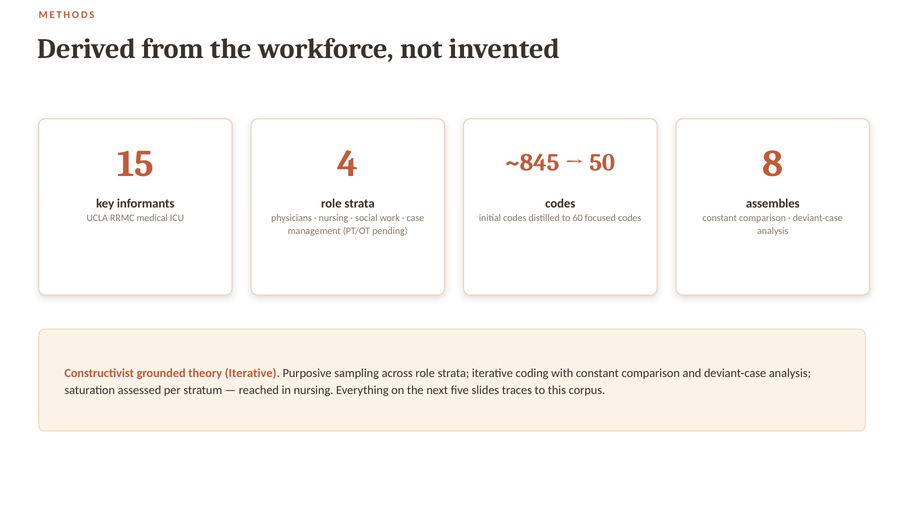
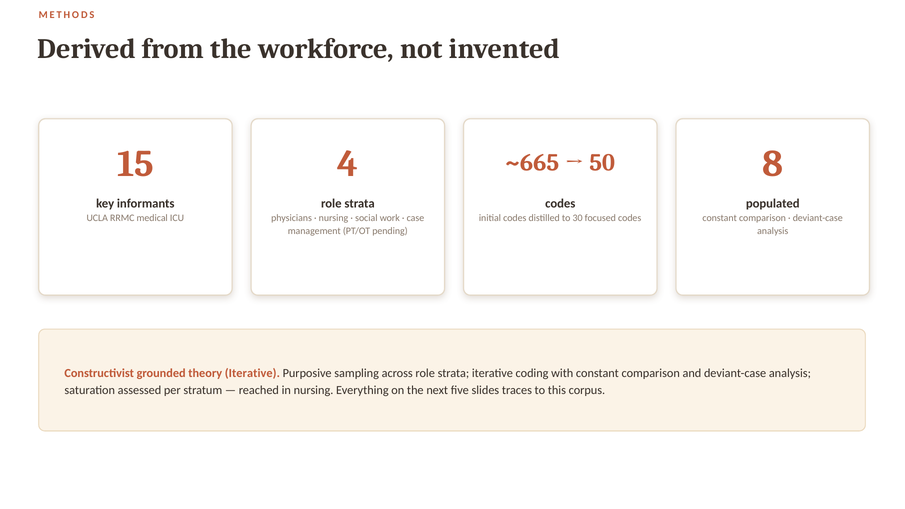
~845: ~845 -> ~665
assembles: assembles -> populated
60: 60 -> 30
